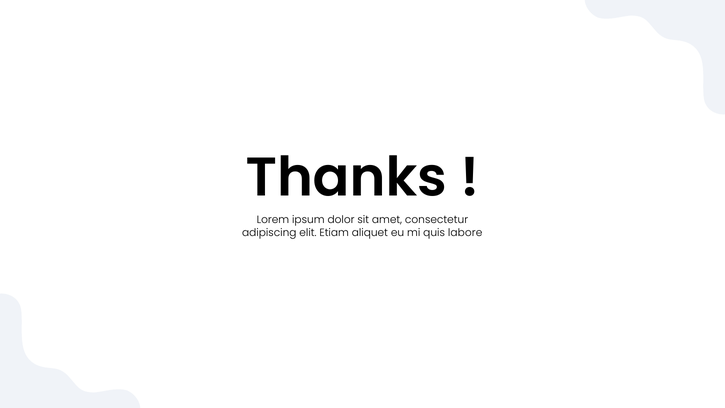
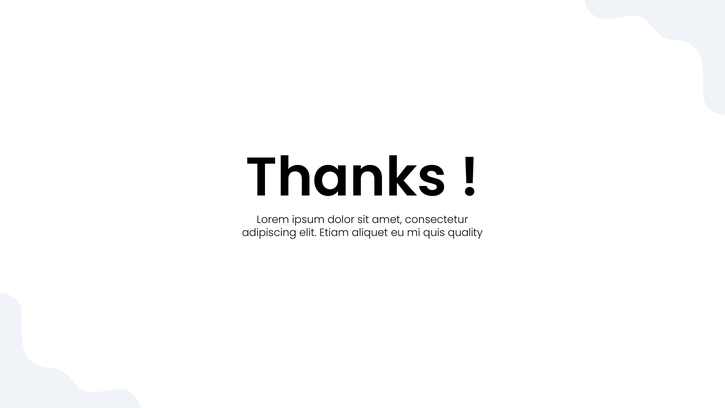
labore: labore -> quality
